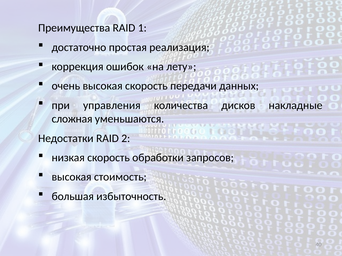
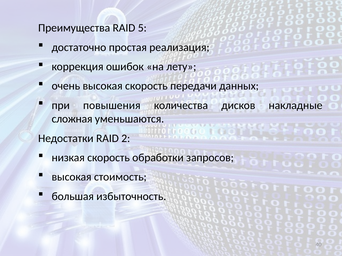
1: 1 -> 5
управления: управления -> повышения
